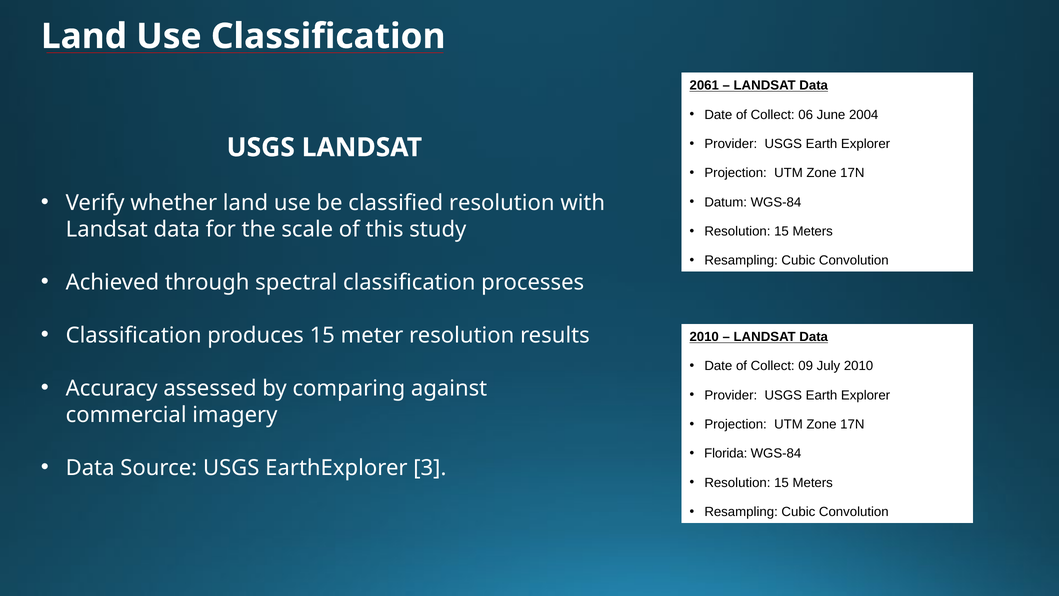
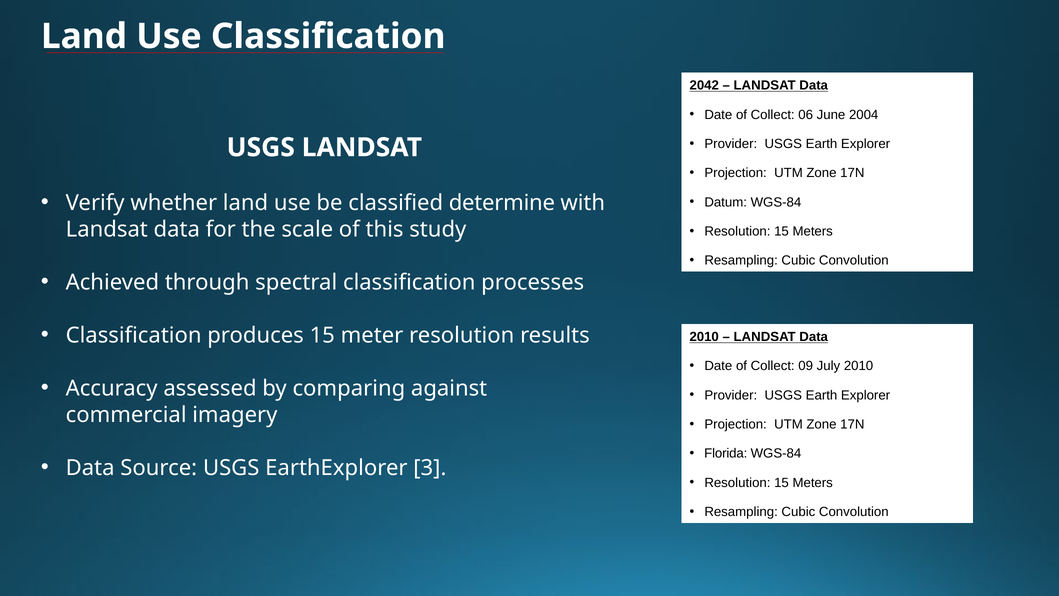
2061: 2061 -> 2042
classified resolution: resolution -> determine
